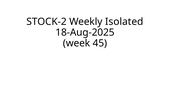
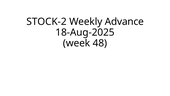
Isolated: Isolated -> Advance
45: 45 -> 48
